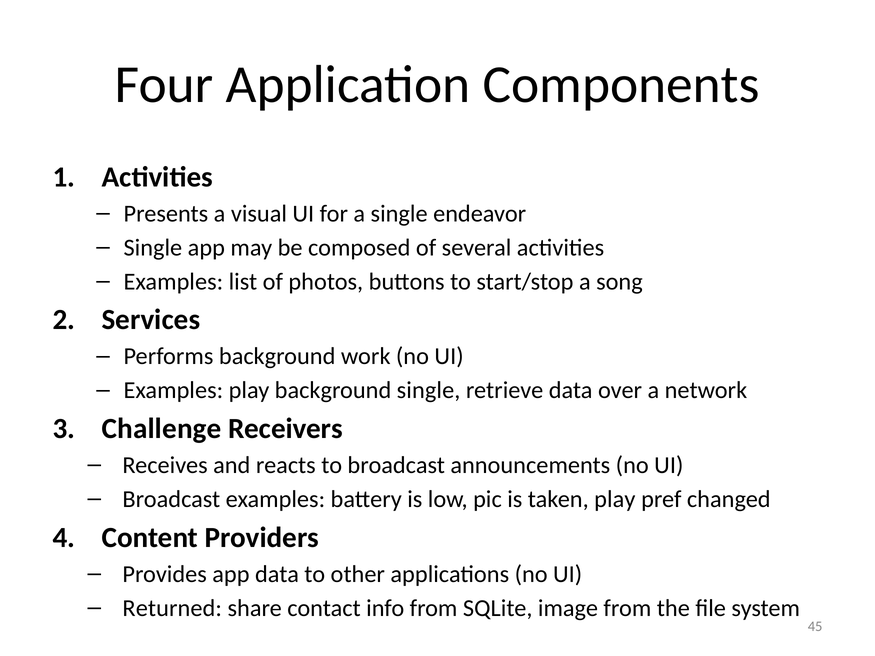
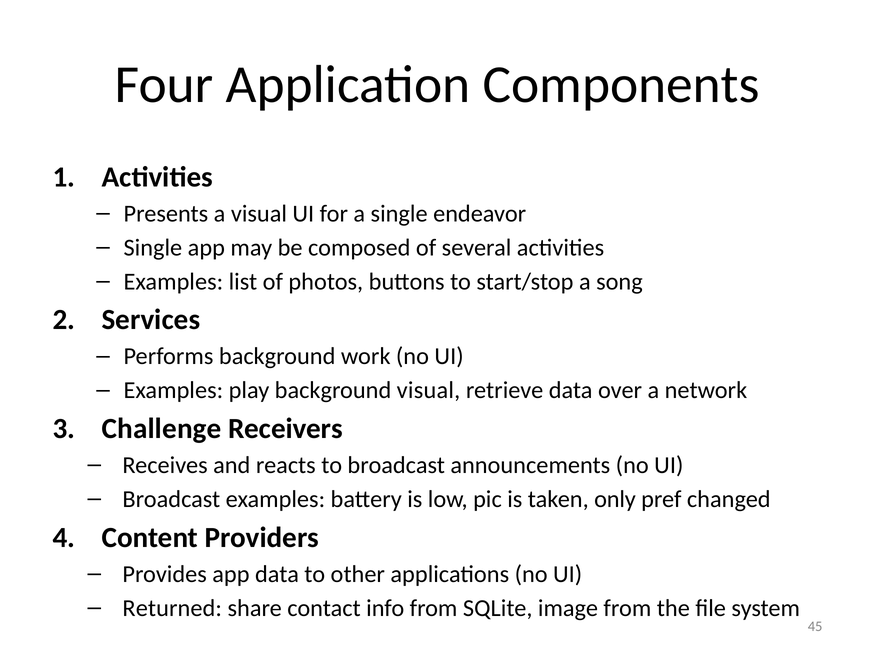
background single: single -> visual
taken play: play -> only
